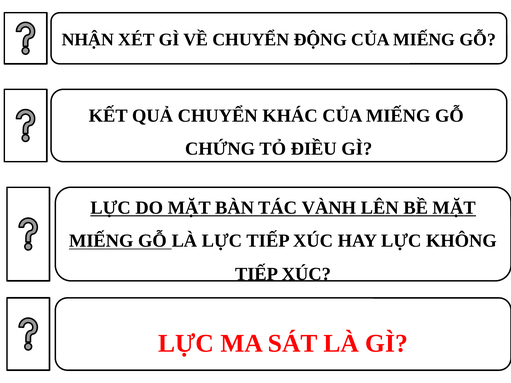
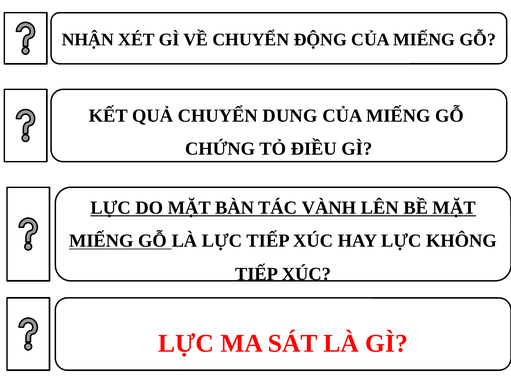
KHÁC: KHÁC -> DUNG
